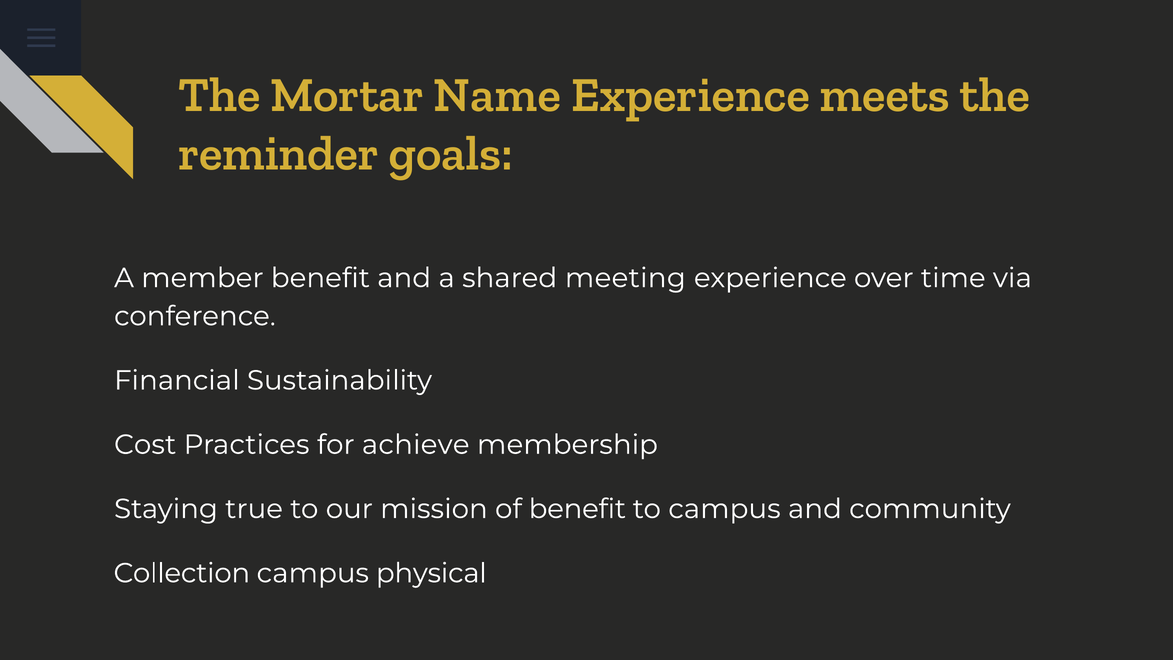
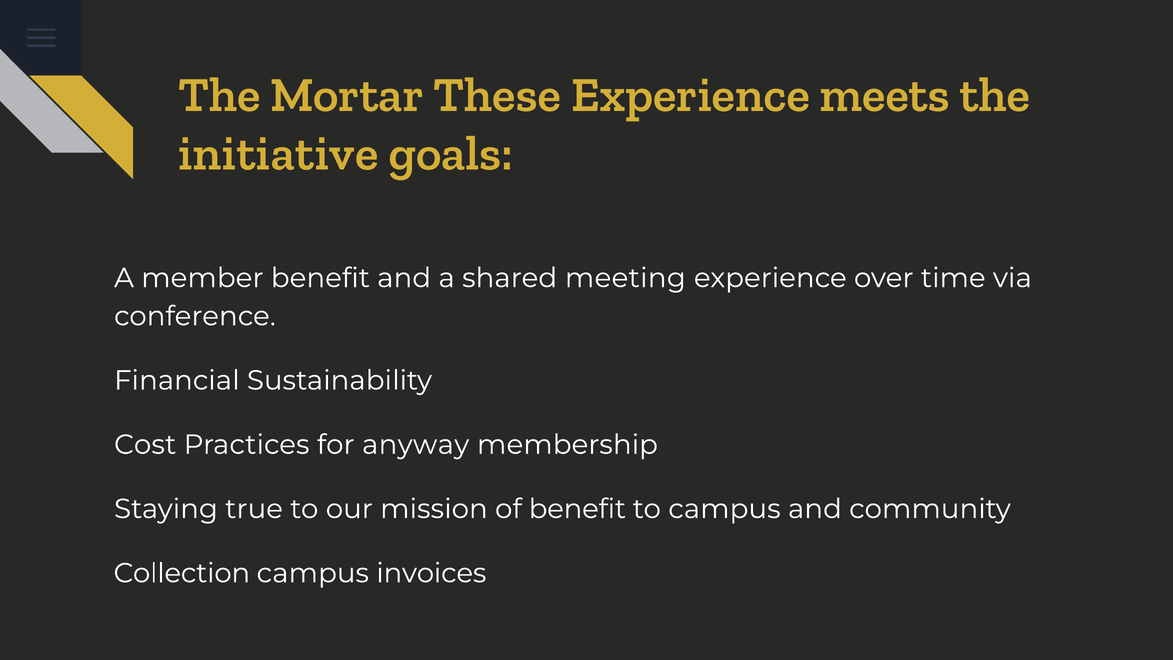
Name: Name -> These
reminder: reminder -> initiative
achieve: achieve -> anyway
physical: physical -> invoices
